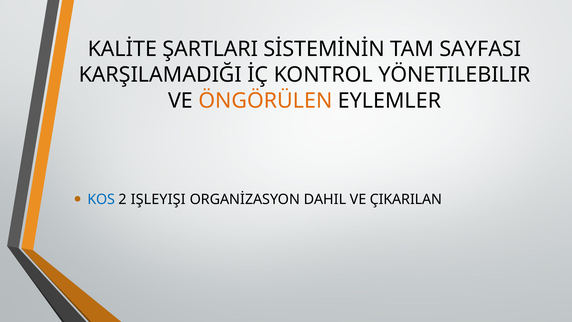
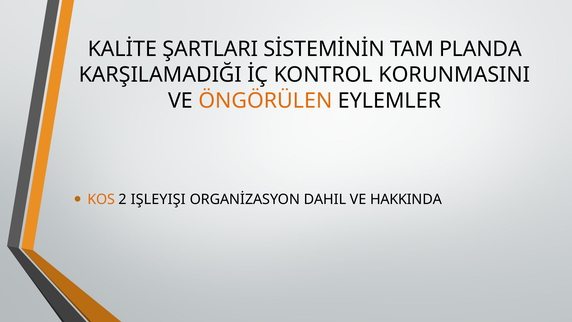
SAYFASI: SAYFASI -> PLANDA
YÖNETILEBILIR: YÖNETILEBILIR -> KORUNMASINI
KOS colour: blue -> orange
ÇIKARILAN: ÇIKARILAN -> HAKKINDA
